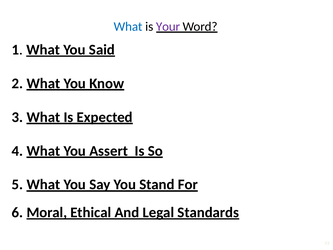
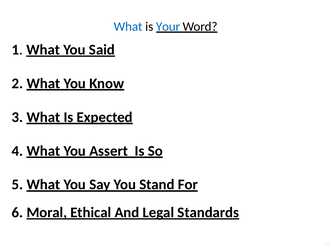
Your colour: purple -> blue
